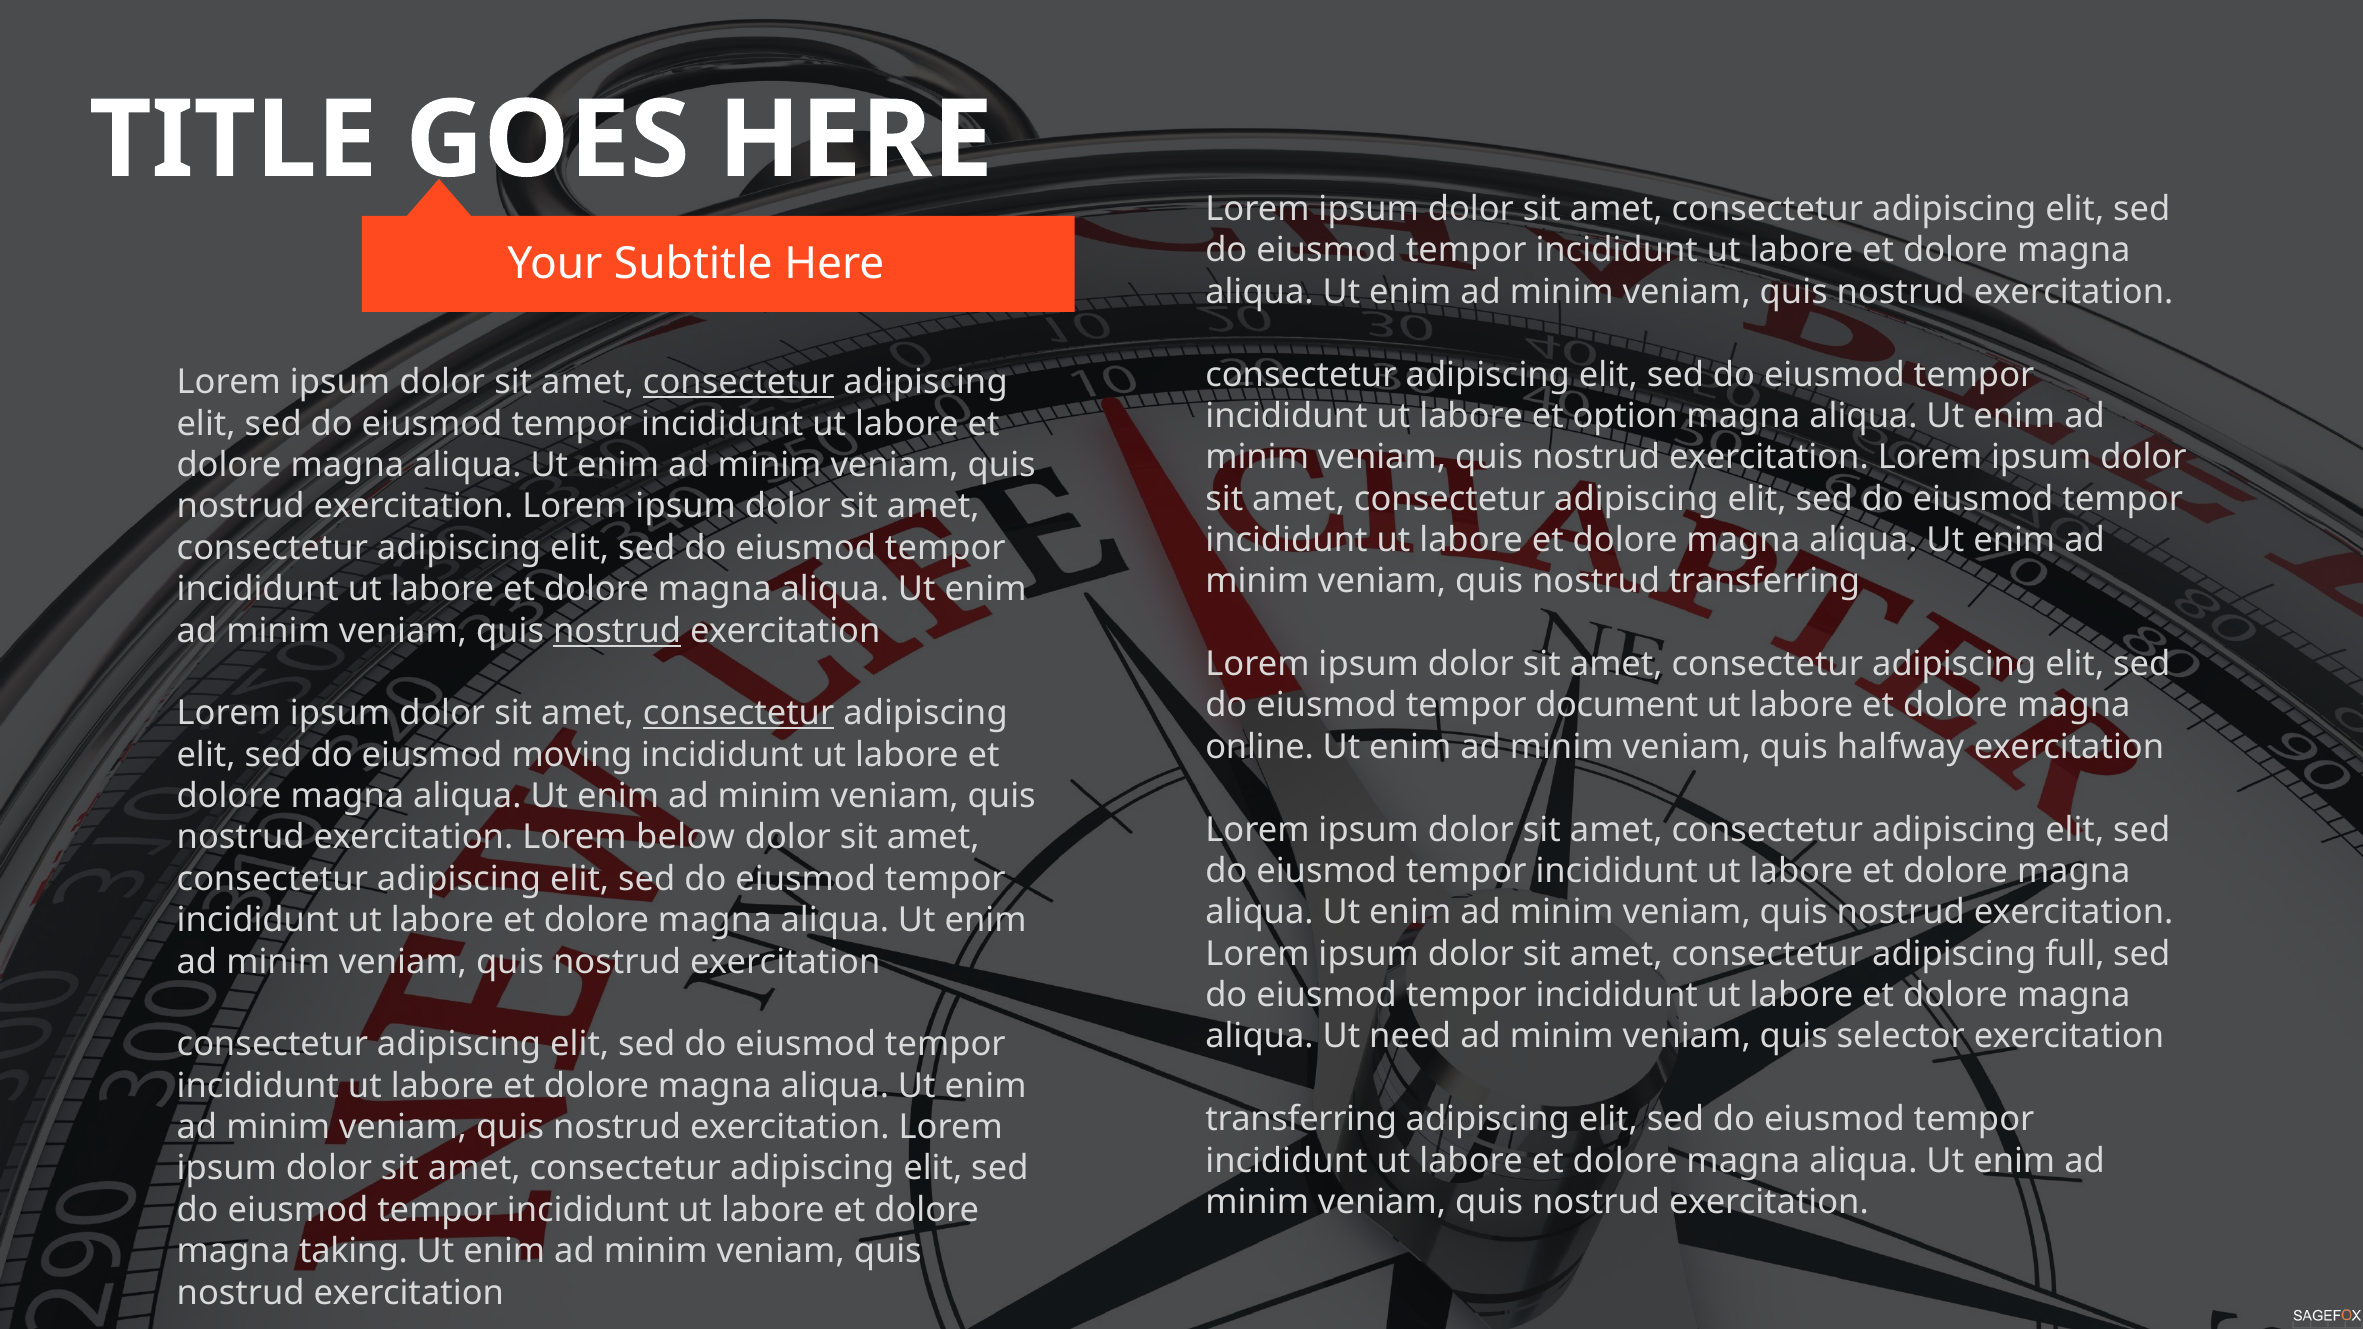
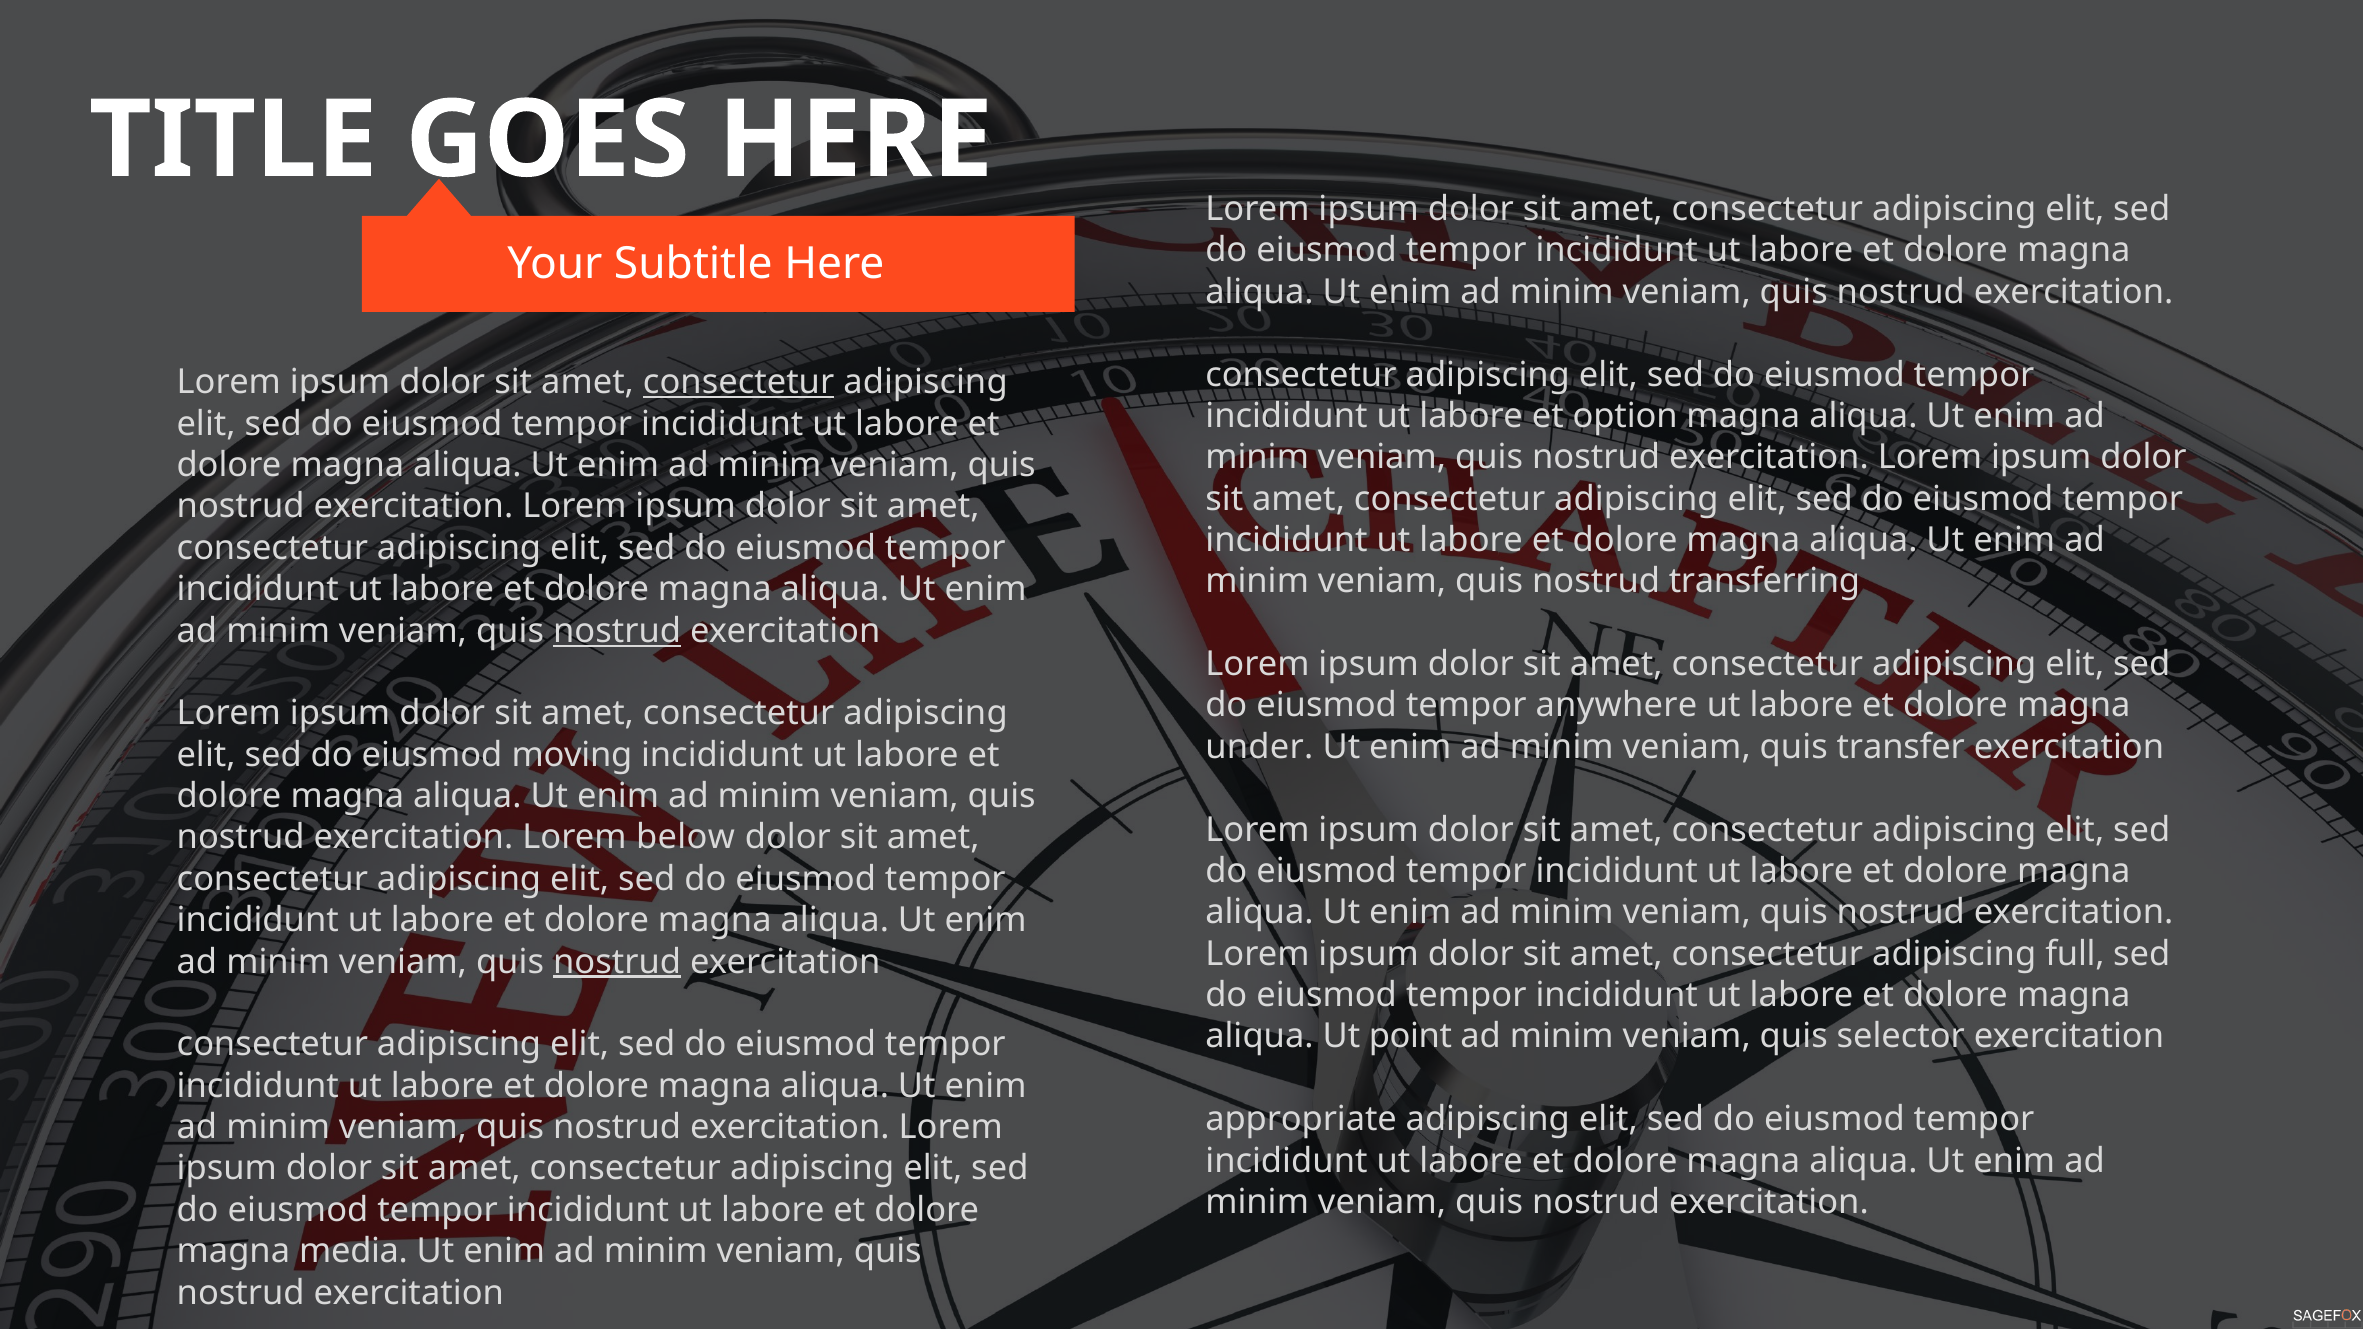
document: document -> anywhere
consectetur at (739, 714) underline: present -> none
online: online -> under
halfway: halfway -> transfer
nostrud at (617, 962) underline: none -> present
need: need -> point
transferring at (1301, 1119): transferring -> appropriate
taking: taking -> media
